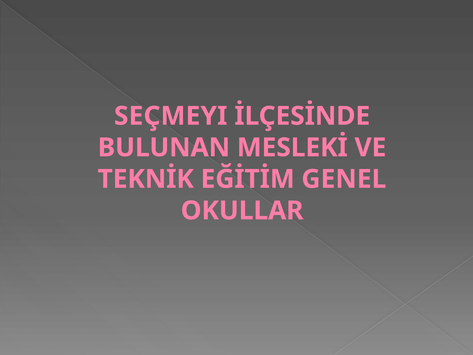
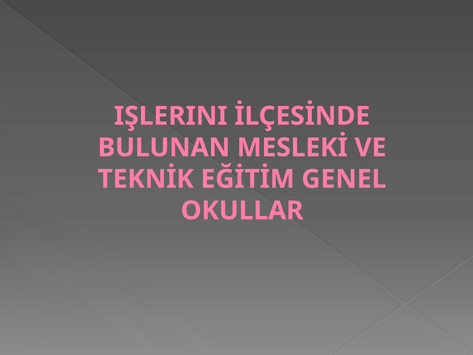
SEÇMEYI: SEÇMEYI -> IŞLERINI
